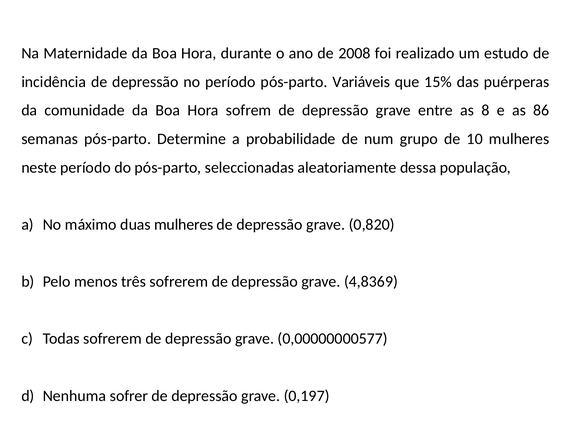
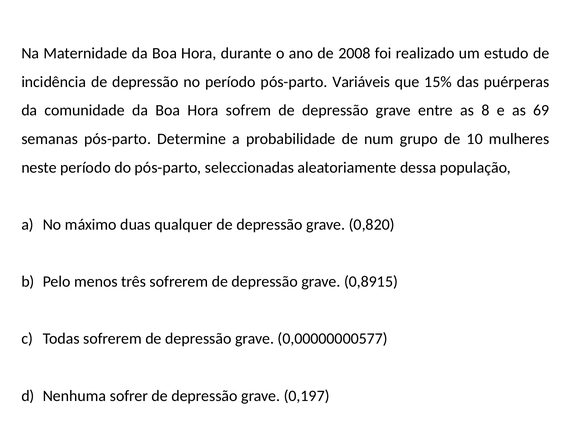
86: 86 -> 69
duas mulheres: mulheres -> qualquer
4,8369: 4,8369 -> 0,8915
